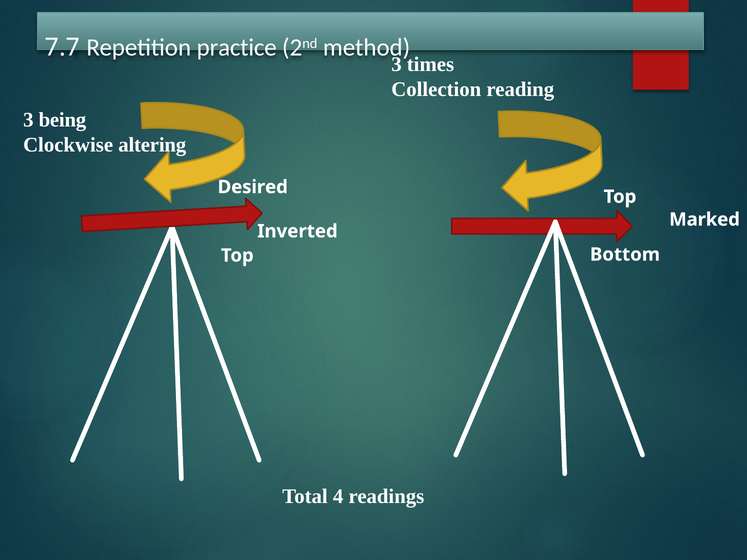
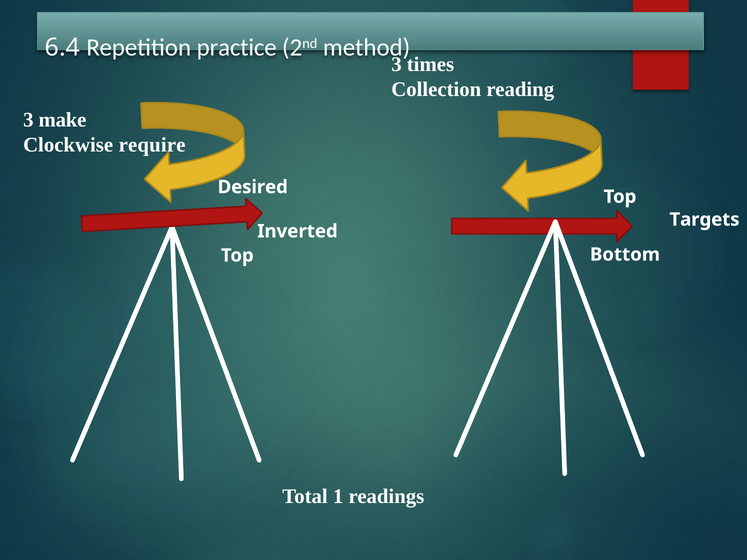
7.7: 7.7 -> 6.4
being: being -> make
altering: altering -> require
Marked: Marked -> Targets
4: 4 -> 1
